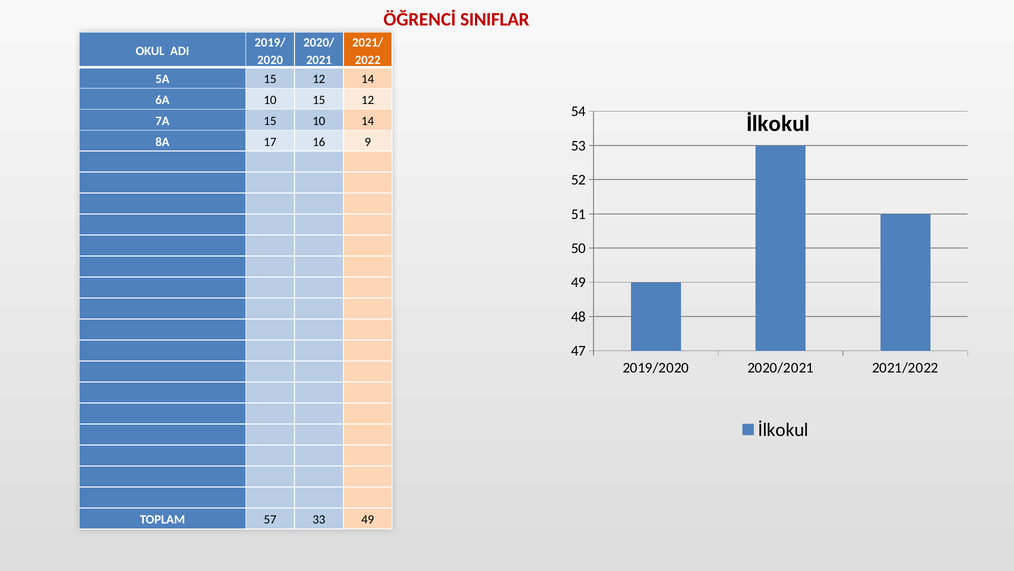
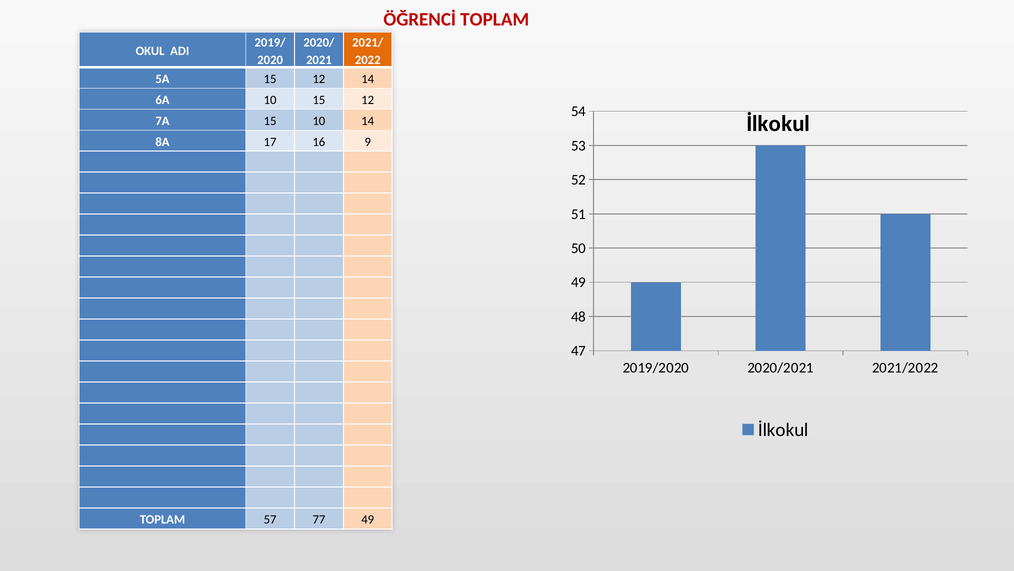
ÖĞRENCİ SINIFLAR: SINIFLAR -> TOPLAM
33: 33 -> 77
